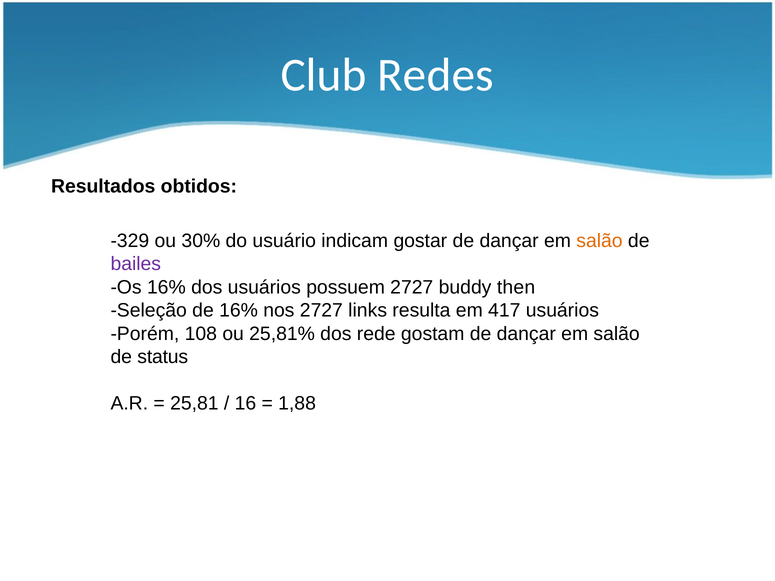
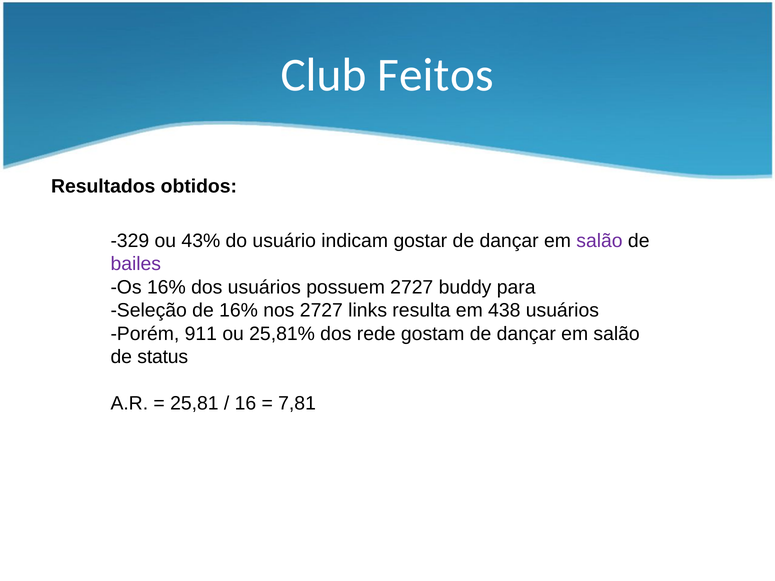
Redes: Redes -> Feitos
30%: 30% -> 43%
salão at (599, 241) colour: orange -> purple
then: then -> para
417: 417 -> 438
108: 108 -> 911
1,88: 1,88 -> 7,81
